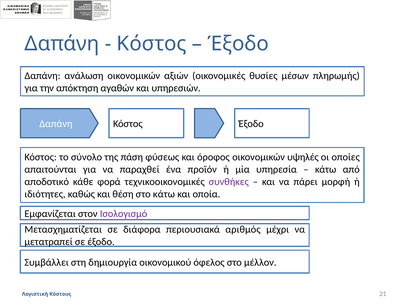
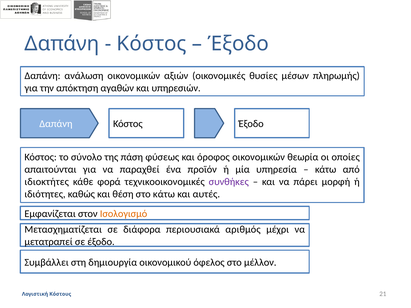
υψηλές: υψηλές -> θεωρία
αποδοτικό: αποδοτικό -> ιδιοκτήτες
οποία: οποία -> αυτές
Ισολογισμό colour: purple -> orange
